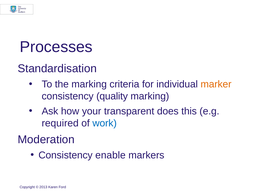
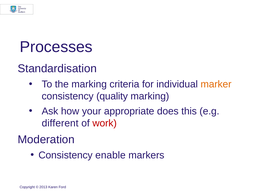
transparent: transparent -> appropriate
required: required -> different
work colour: blue -> red
